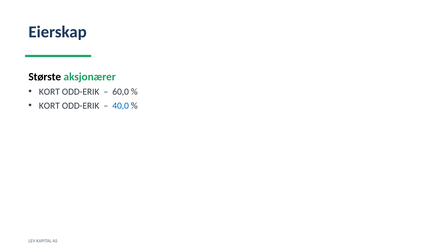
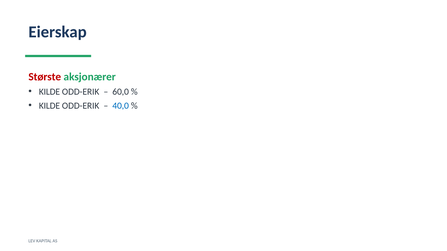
Største colour: black -> red
KORT at (49, 92): KORT -> KILDE
KORT at (49, 106): KORT -> KILDE
